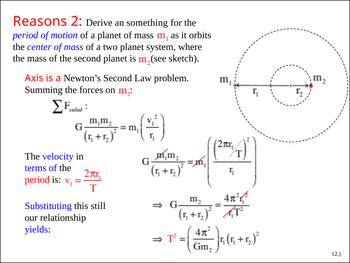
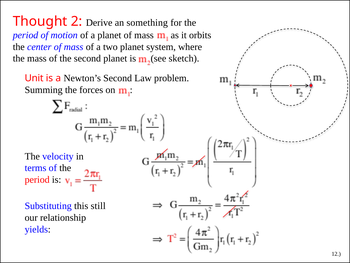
Reasons: Reasons -> Thought
Axis: Axis -> Unit
